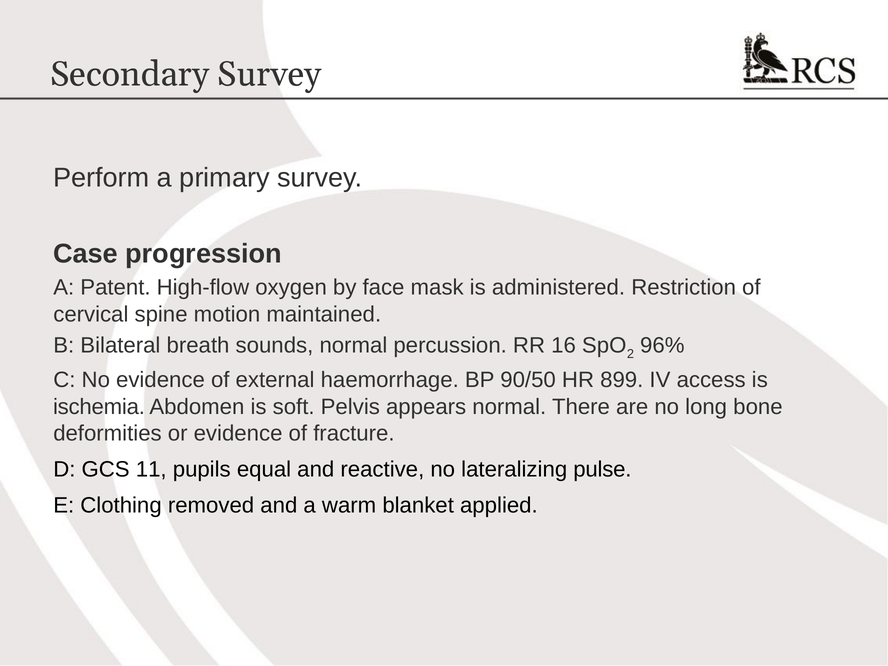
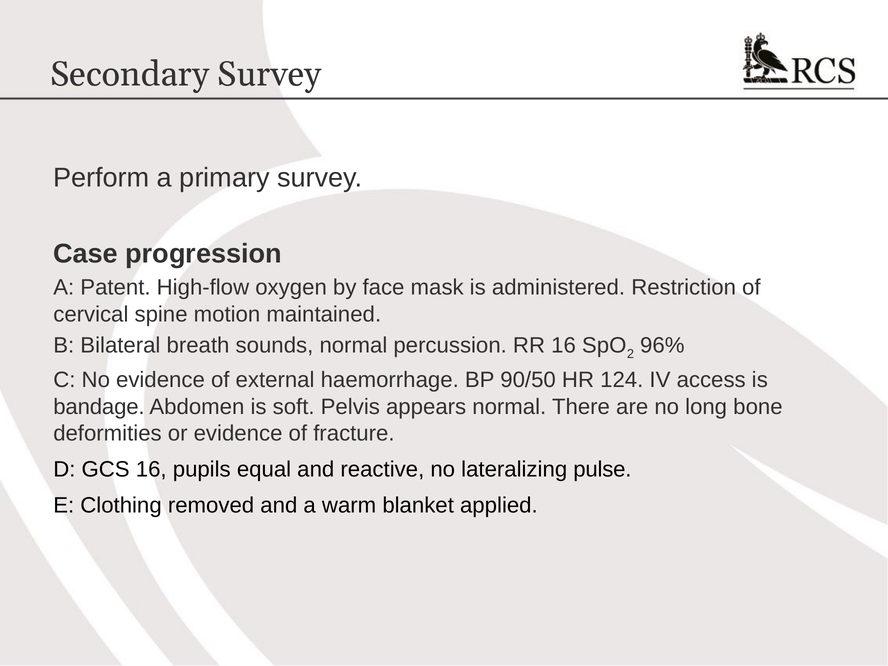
899: 899 -> 124
ischemia: ischemia -> bandage
GCS 11: 11 -> 16
